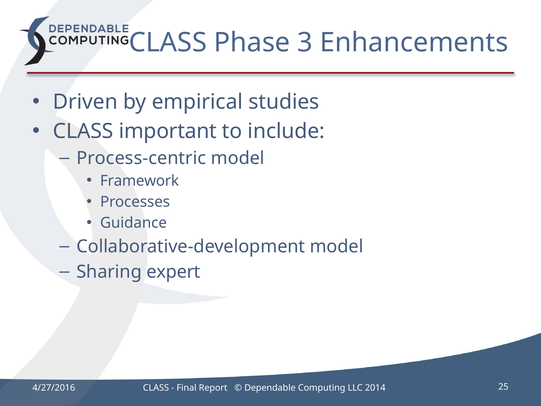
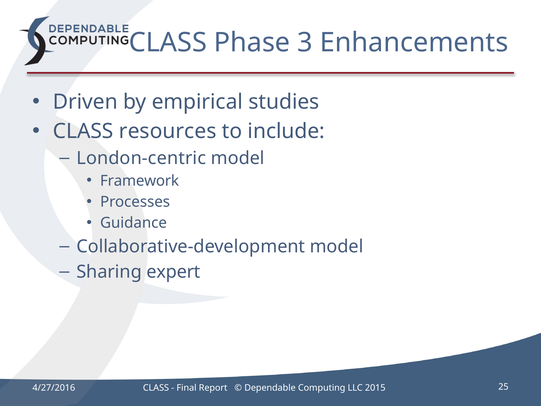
important: important -> resources
Process-centric: Process-centric -> London-centric
2014: 2014 -> 2015
